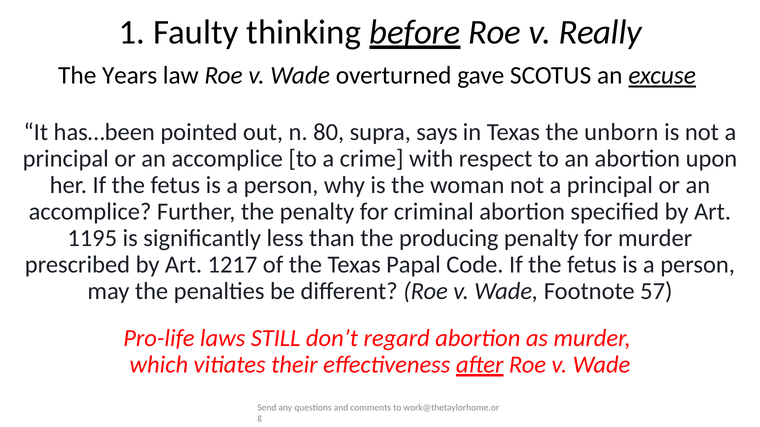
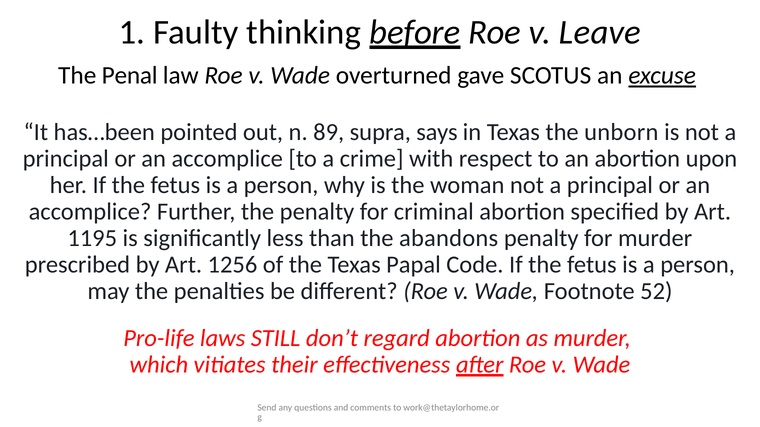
Really: Really -> Leave
Years: Years -> Penal
80: 80 -> 89
producing: producing -> abandons
1217: 1217 -> 1256
57: 57 -> 52
